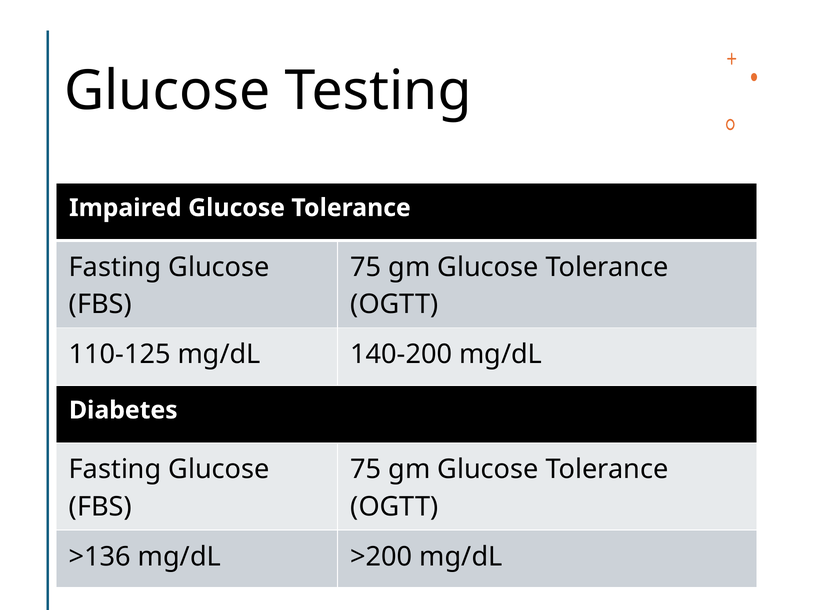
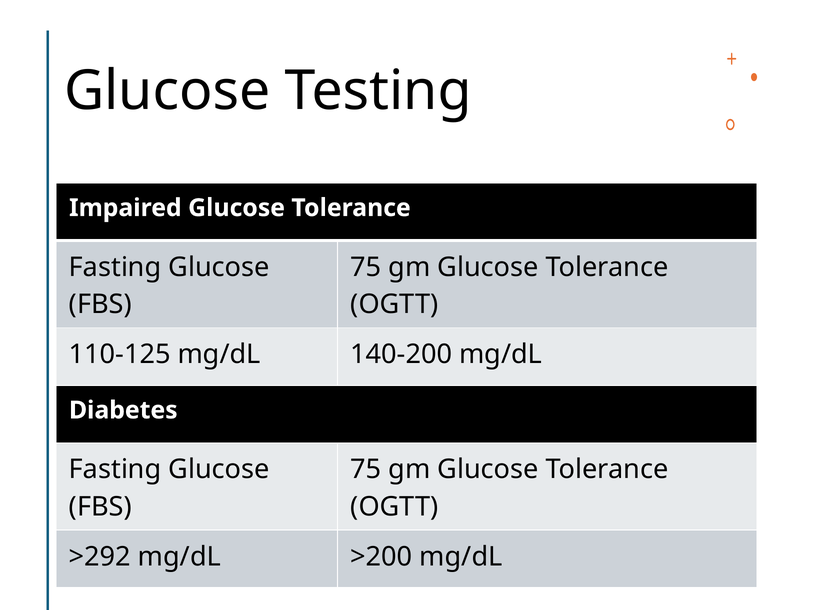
>136: >136 -> >292
